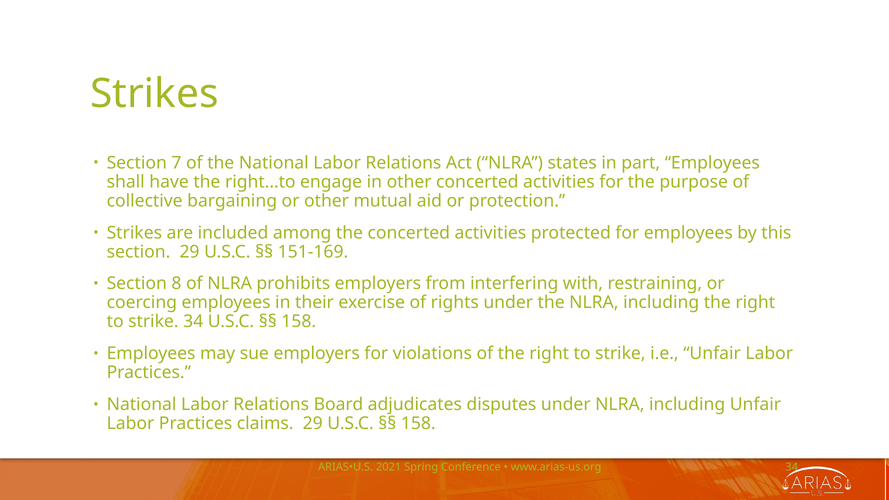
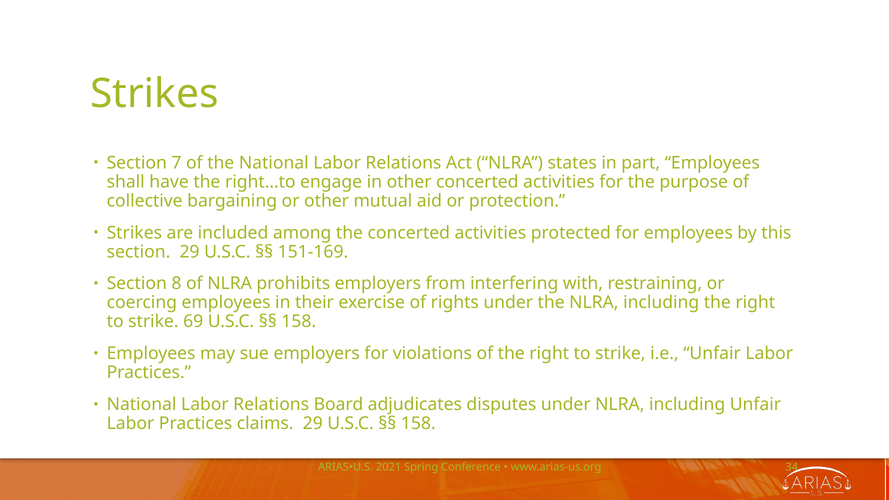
strike 34: 34 -> 69
